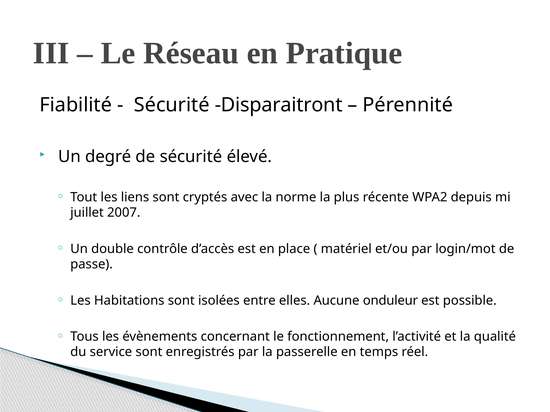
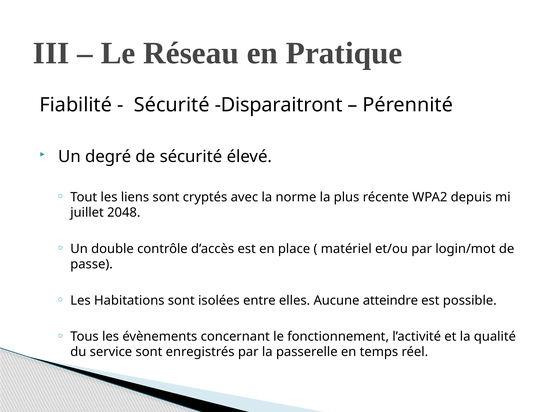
2007: 2007 -> 2048
onduleur: onduleur -> atteindre
